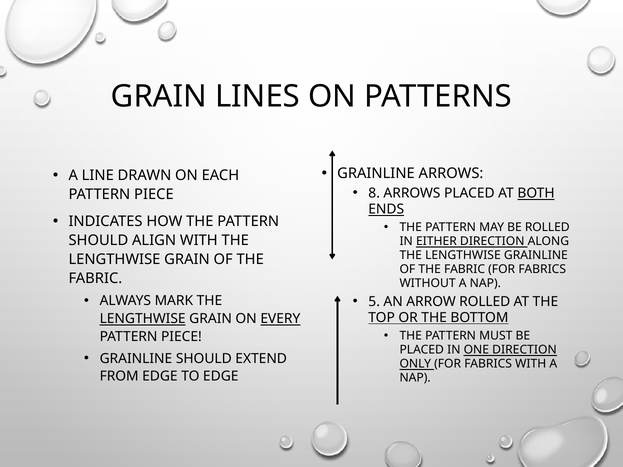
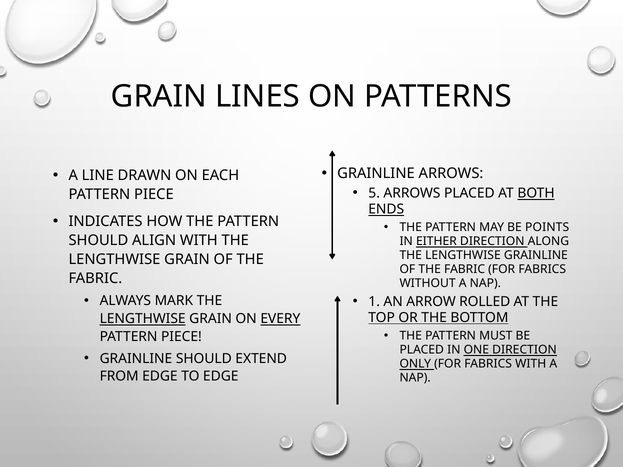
8: 8 -> 5
BE ROLLED: ROLLED -> POINTS
5: 5 -> 1
